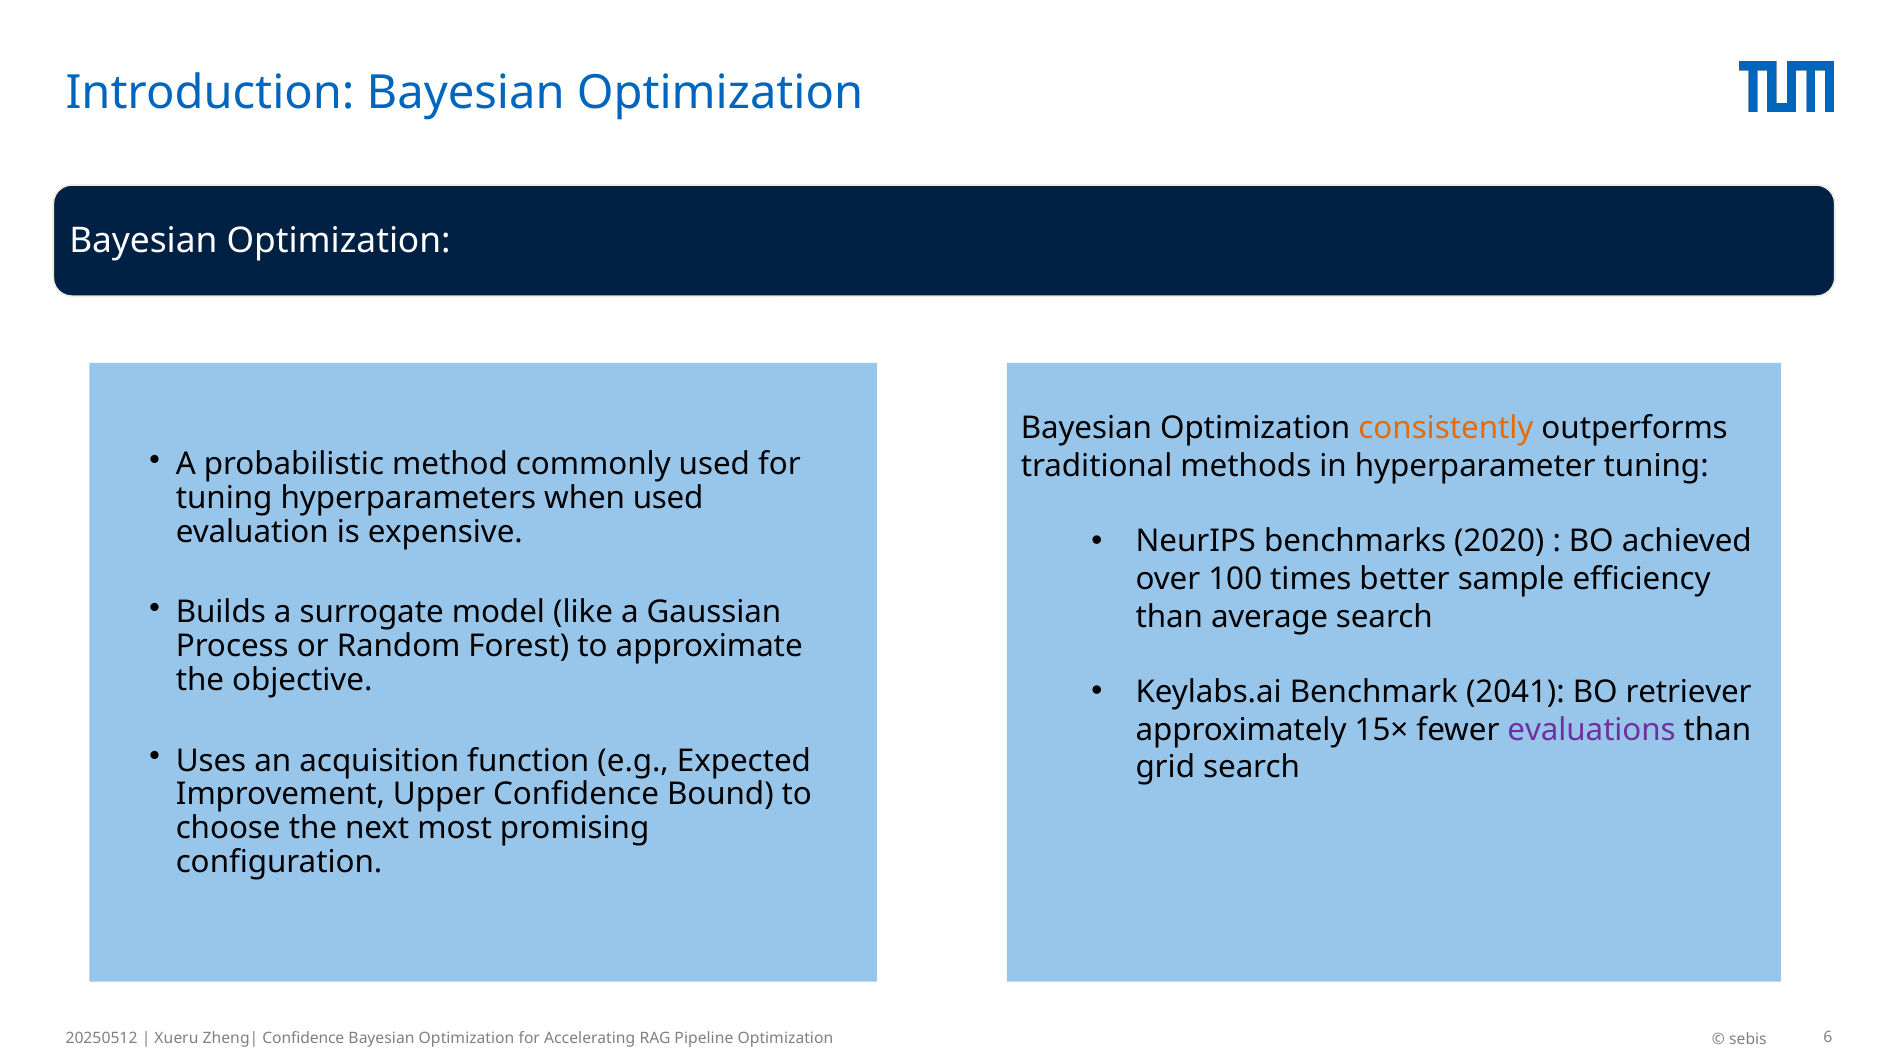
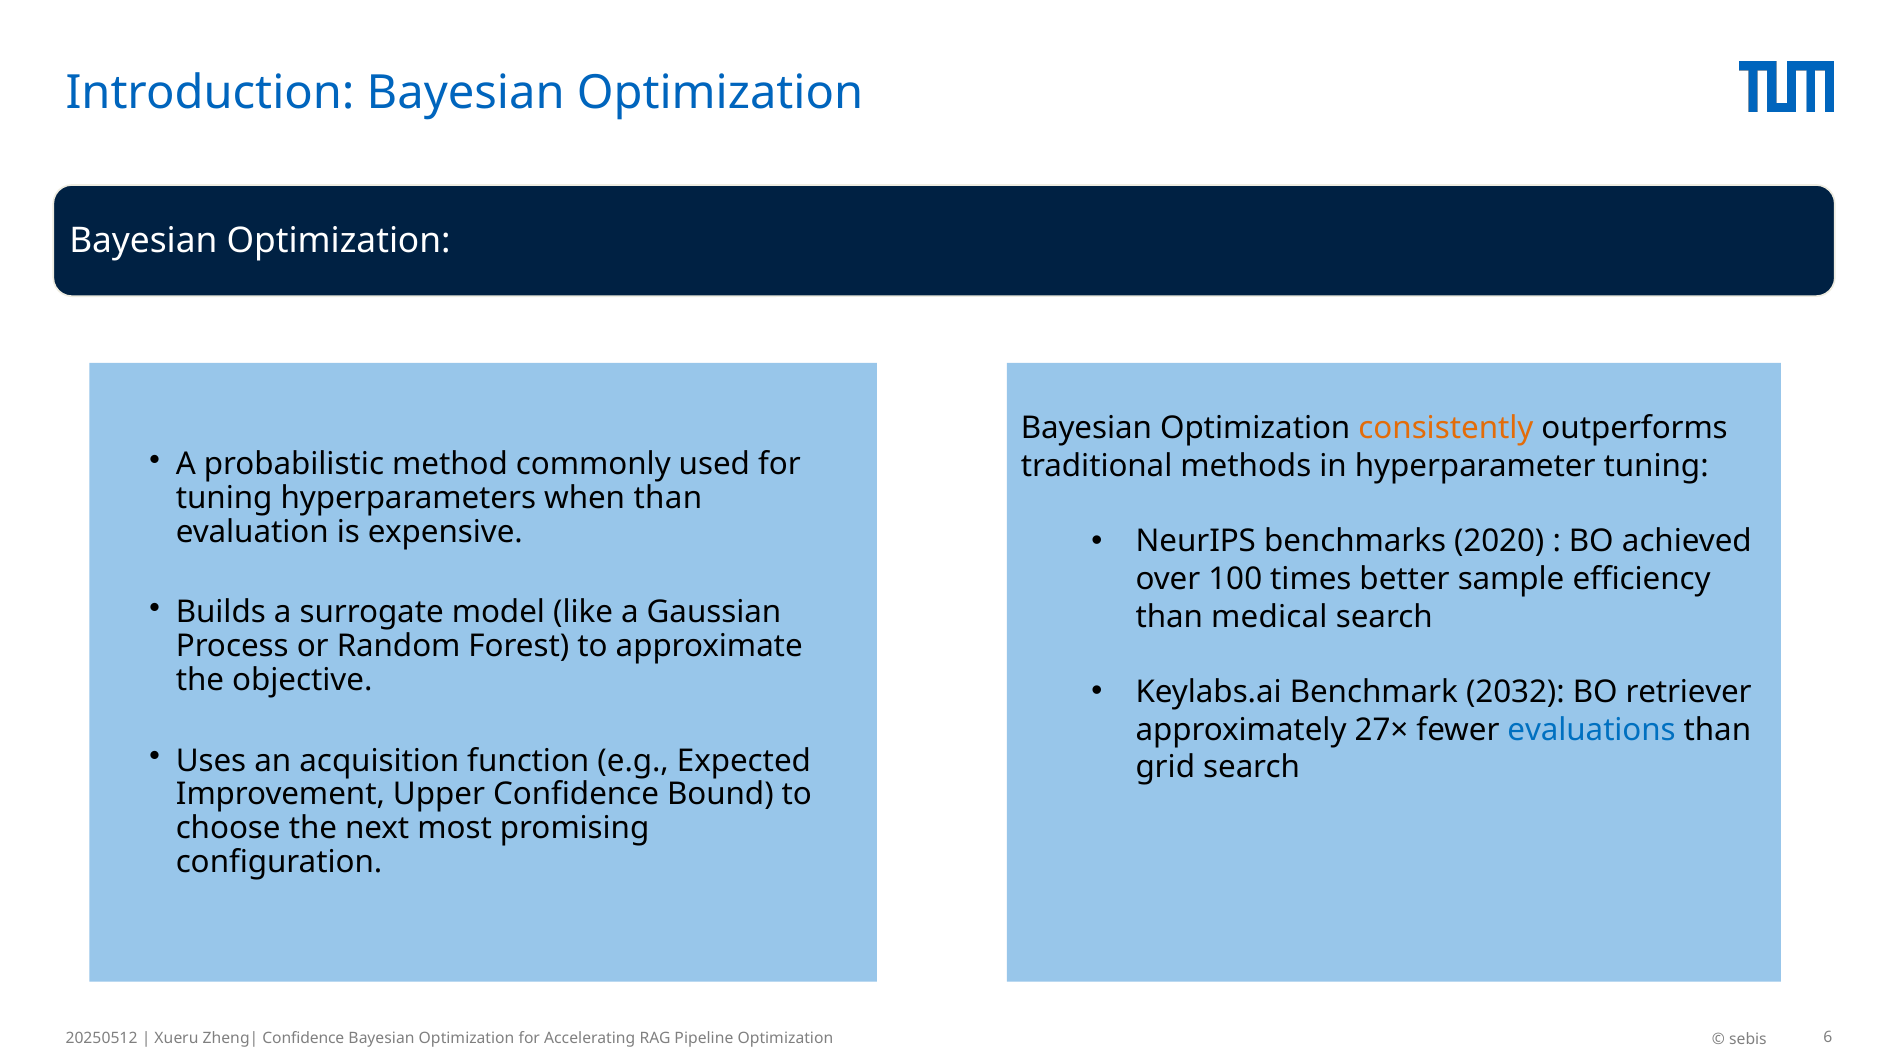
when used: used -> than
average: average -> medical
2041: 2041 -> 2032
15×: 15× -> 27×
evaluations colour: purple -> blue
